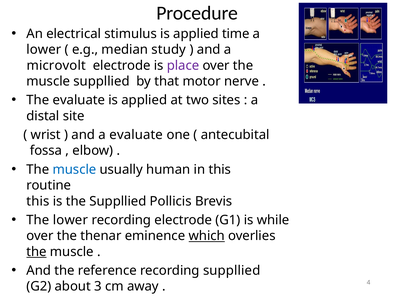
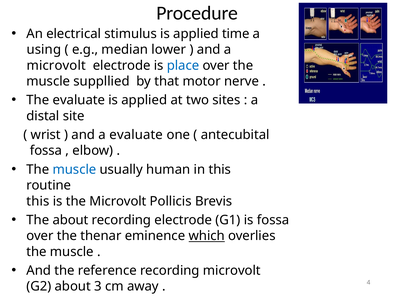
lower at (44, 50): lower -> using
study: study -> lower
place colour: purple -> blue
the Suppllied: Suppllied -> Microvolt
The lower: lower -> about
is while: while -> fossa
the at (37, 251) underline: present -> none
recording suppllied: suppllied -> microvolt
